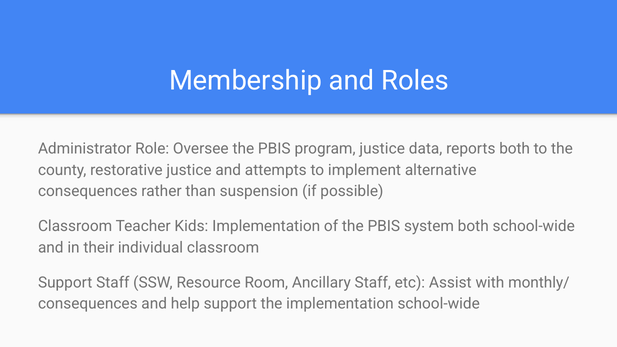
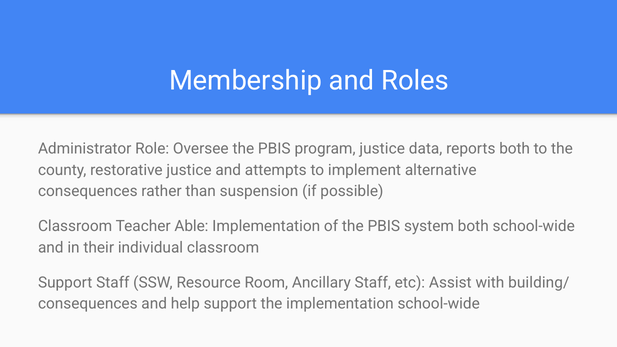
Kids: Kids -> Able
monthly/: monthly/ -> building/
